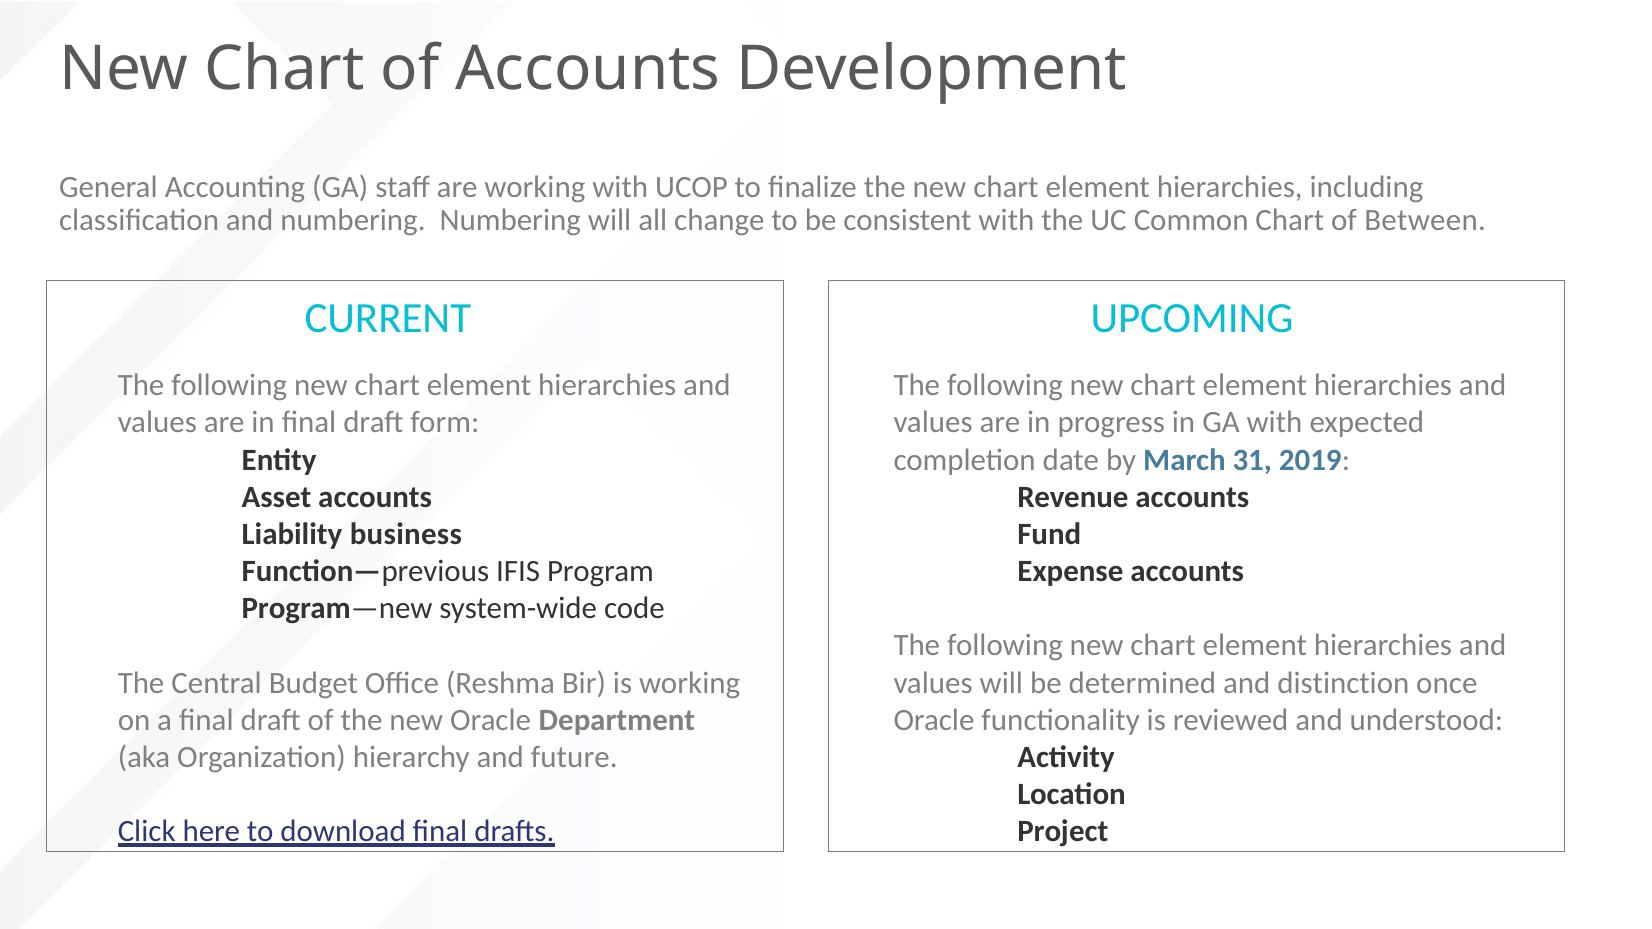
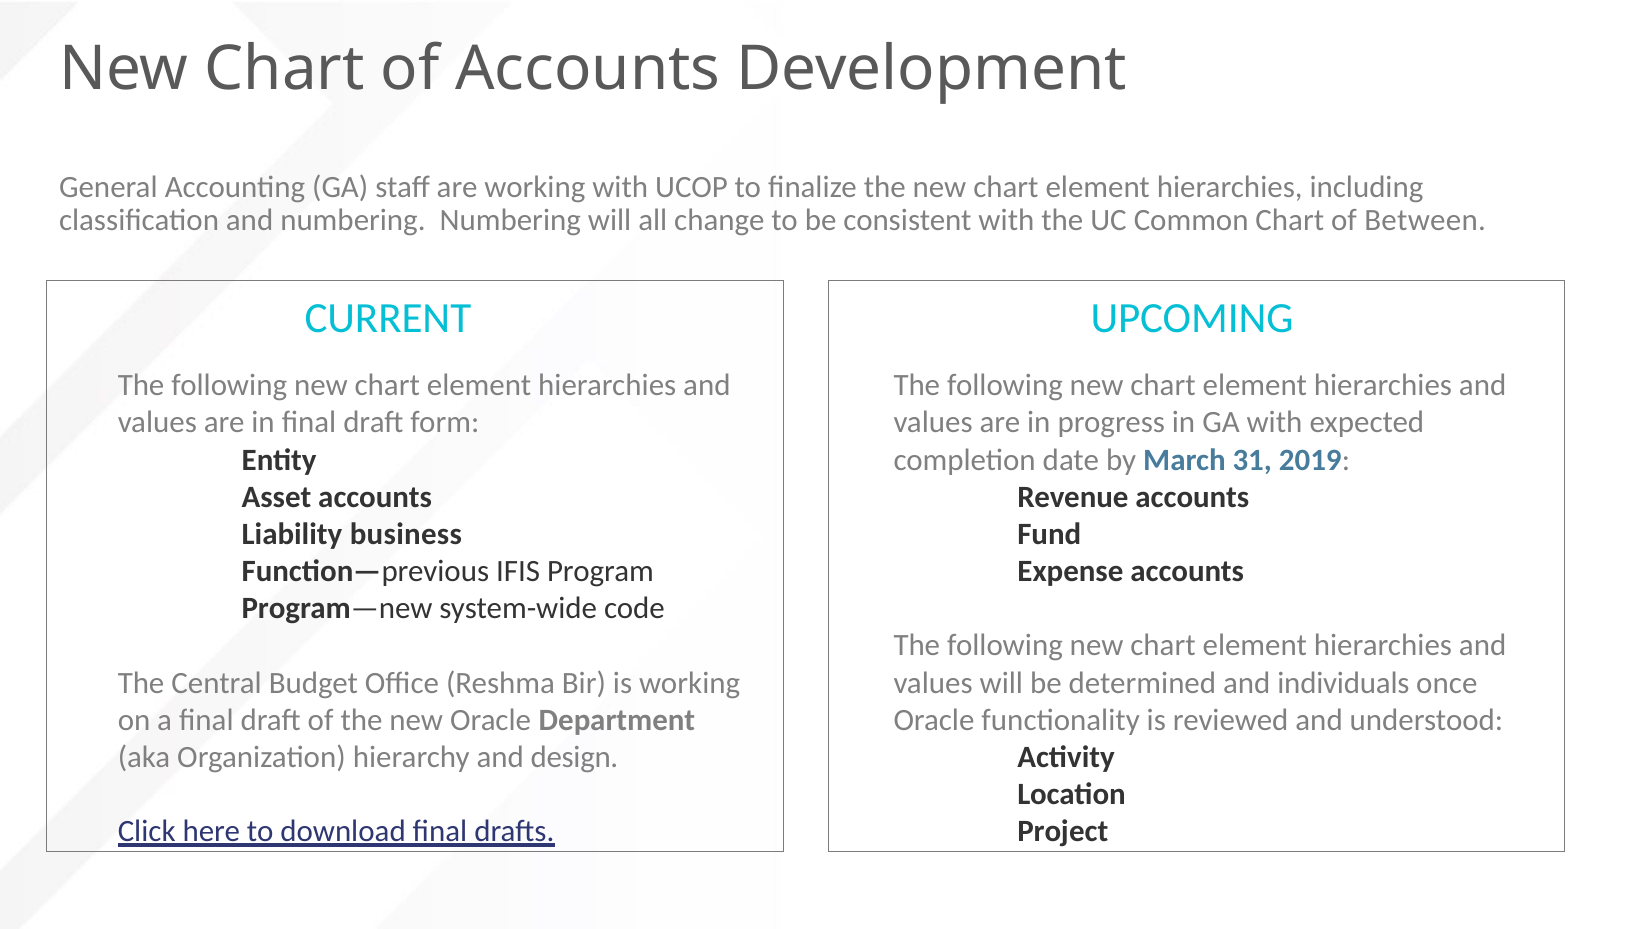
distinction: distinction -> individuals
future: future -> design
